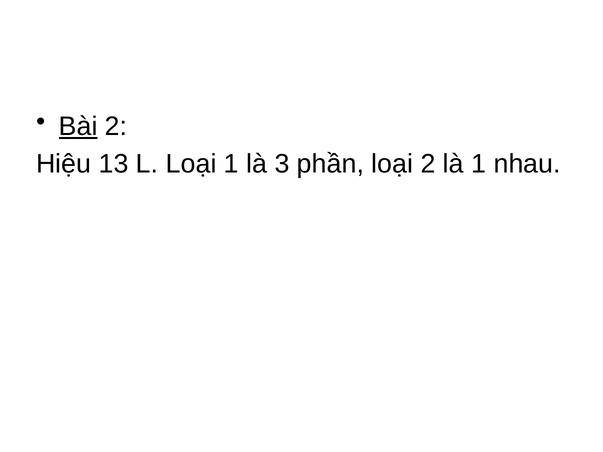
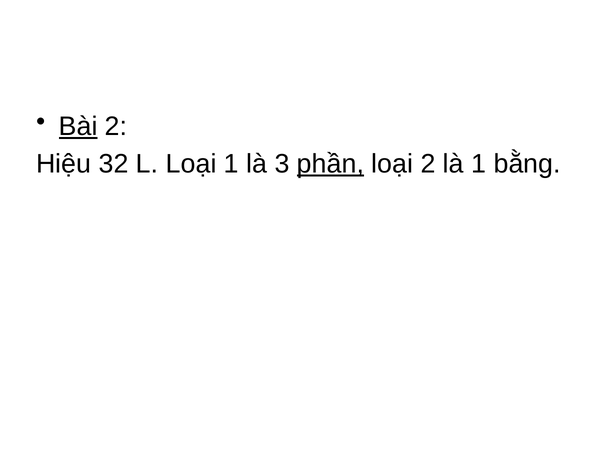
13: 13 -> 32
phần underline: none -> present
nhau: nhau -> bằng
